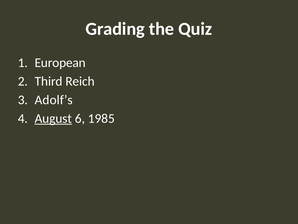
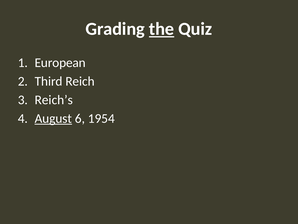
the underline: none -> present
Adolf’s: Adolf’s -> Reich’s
1985: 1985 -> 1954
